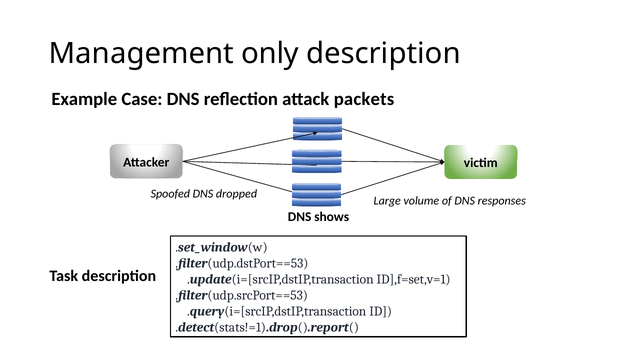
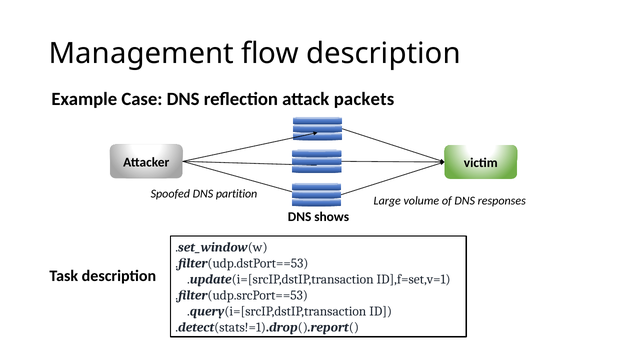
only: only -> flow
dropped: dropped -> partition
